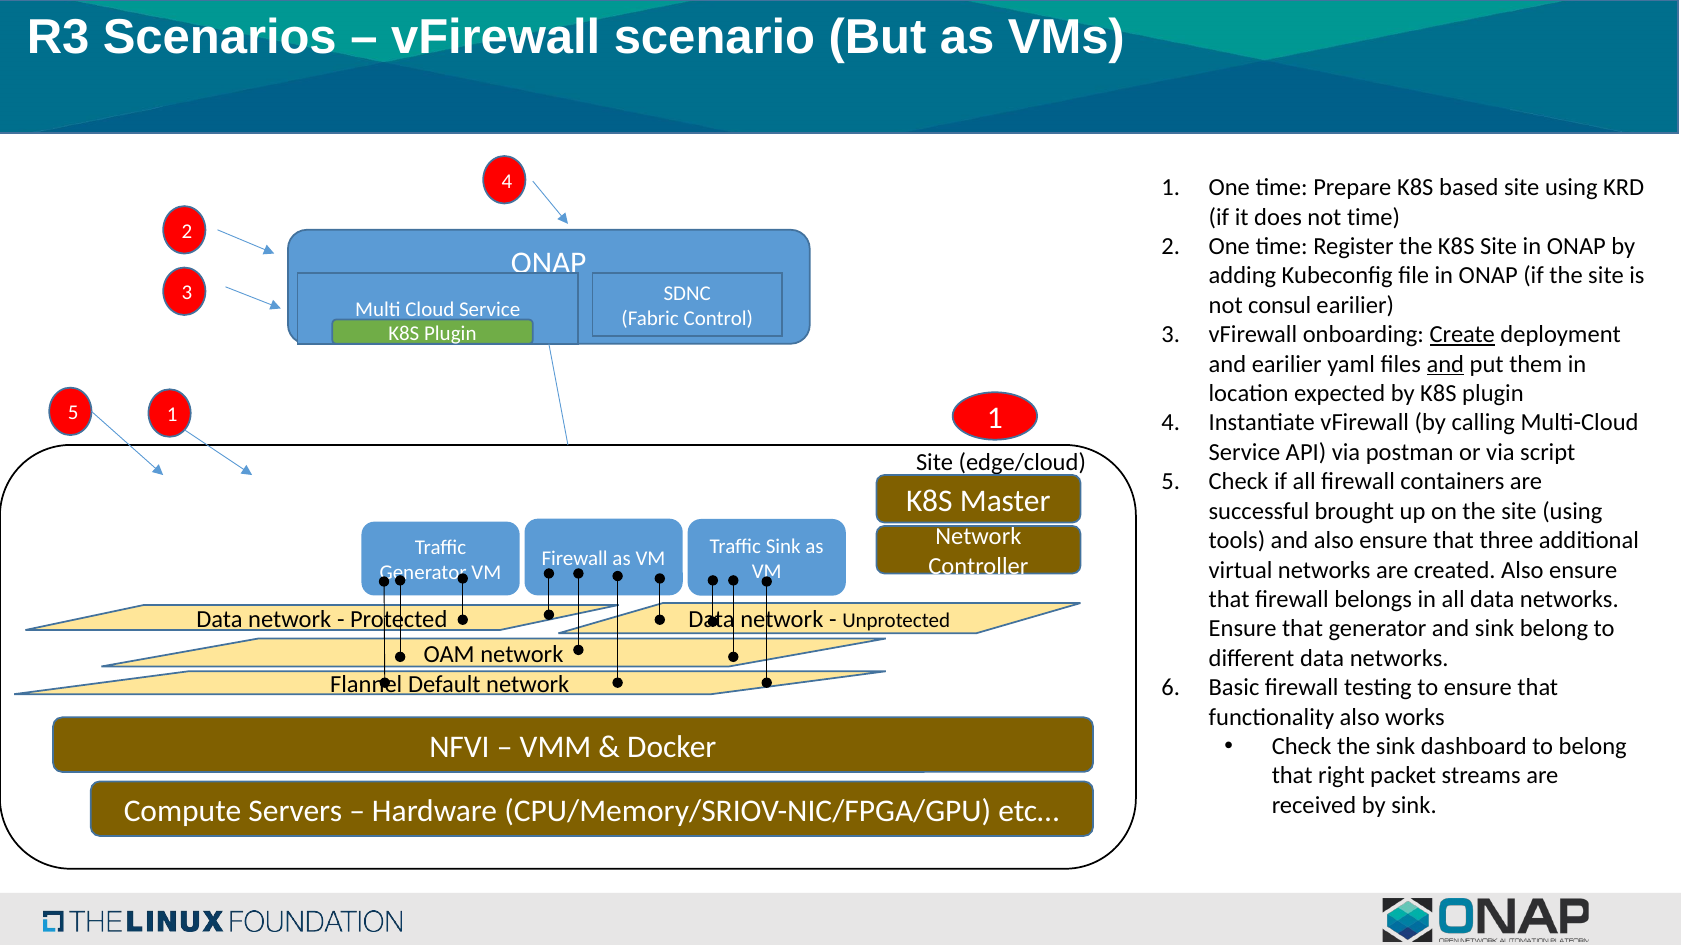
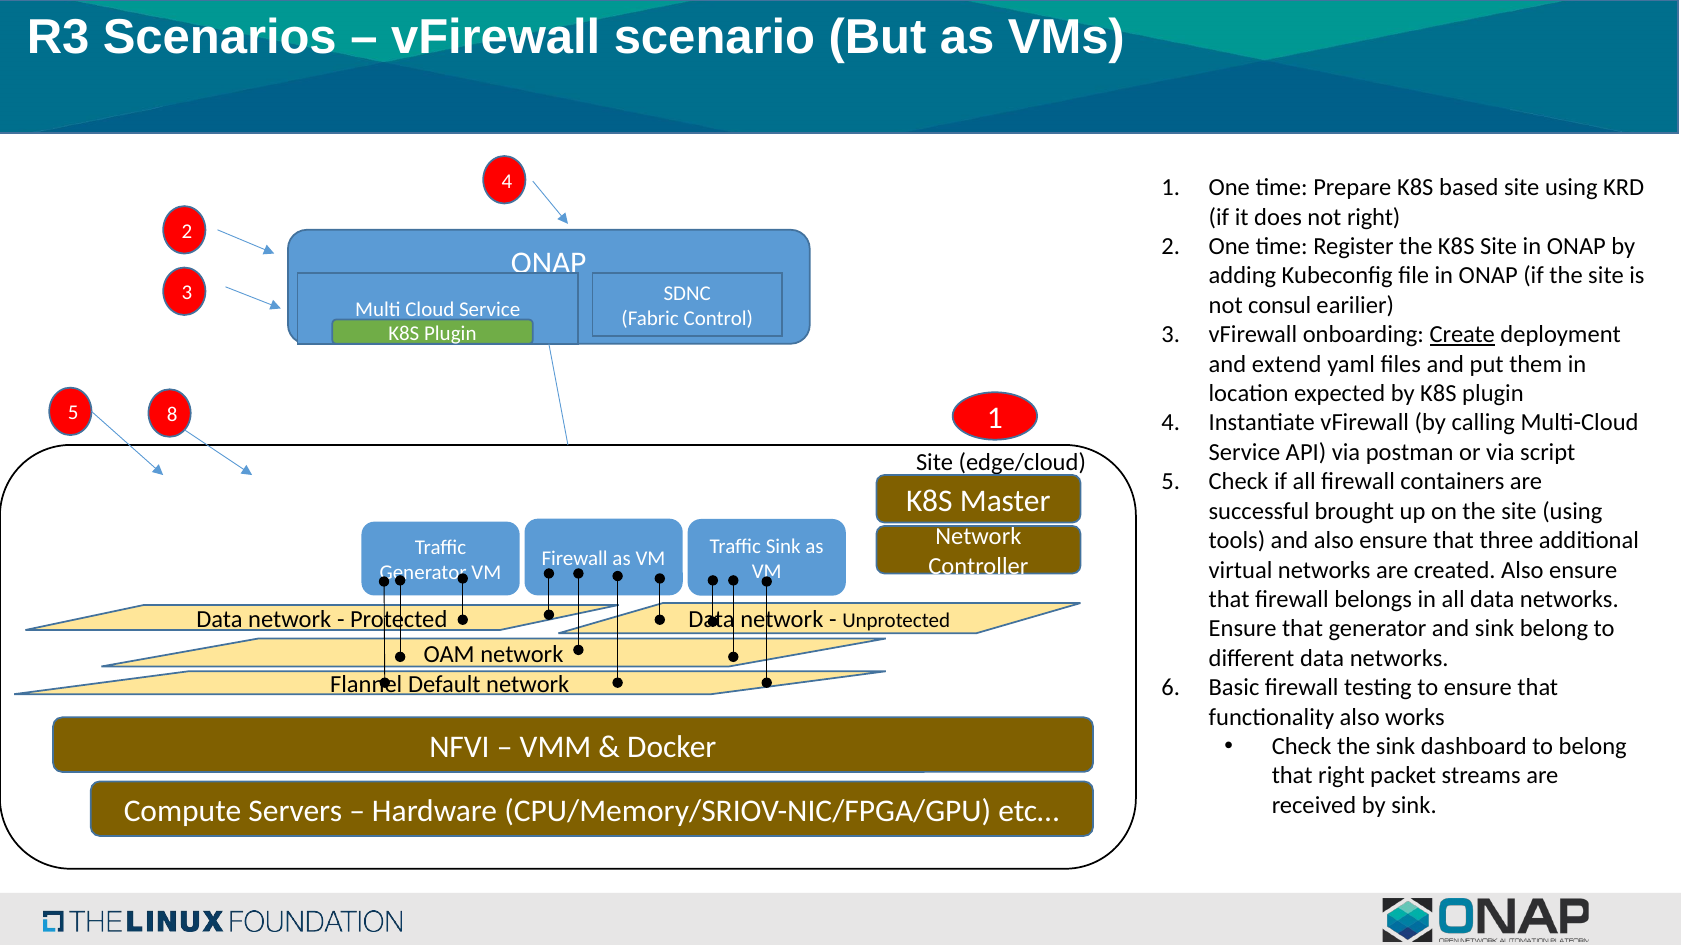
not time: time -> right
and earilier: earilier -> extend
and at (1445, 364) underline: present -> none
5 1: 1 -> 8
